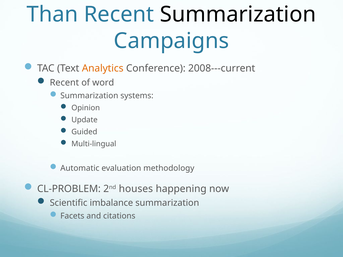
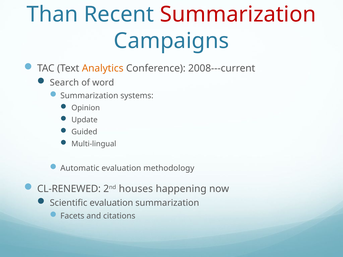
Summarization at (238, 15) colour: black -> red
Recent at (64, 83): Recent -> Search
CL-PROBLEM: CL-PROBLEM -> CL-RENEWED
Scientific imbalance: imbalance -> evaluation
